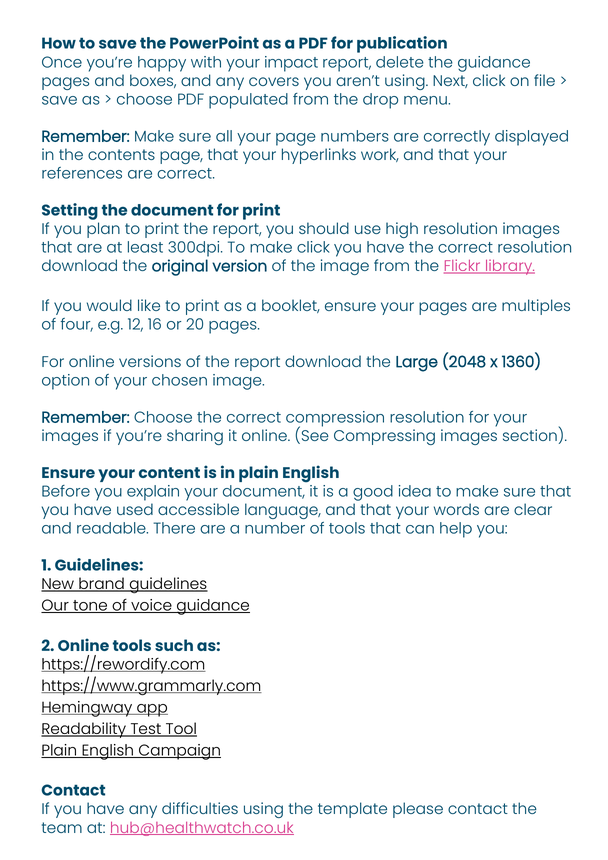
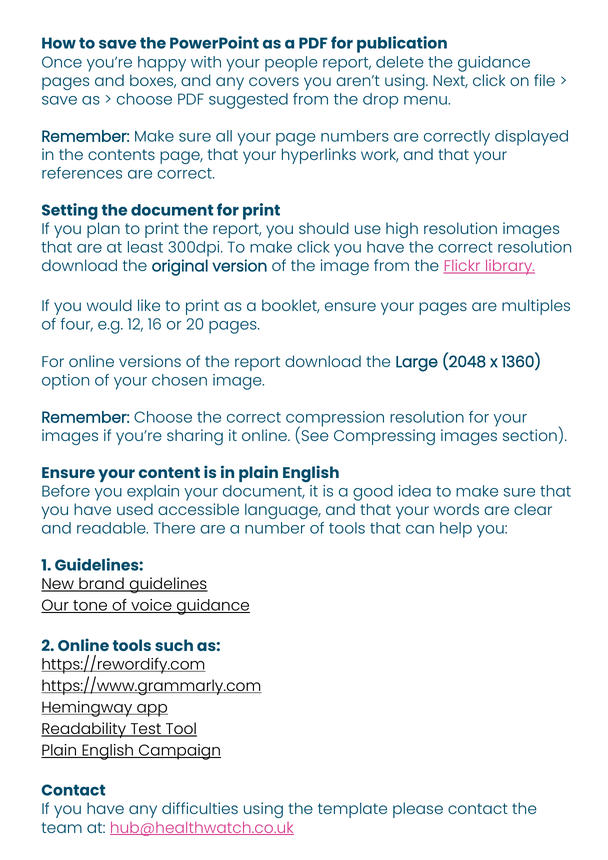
impact: impact -> people
populated: populated -> suggested
